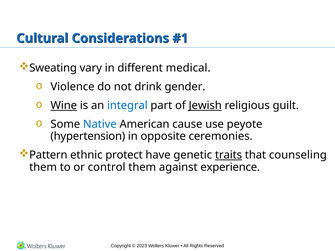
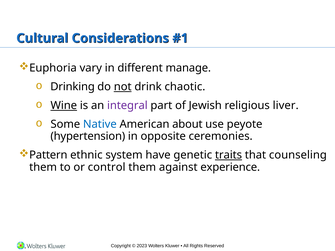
Sweating: Sweating -> Euphoria
medical: medical -> manage
Violence: Violence -> Drinking
not underline: none -> present
gender: gender -> chaotic
integral colour: blue -> purple
Jewish underline: present -> none
guilt: guilt -> liver
cause: cause -> about
protect: protect -> system
